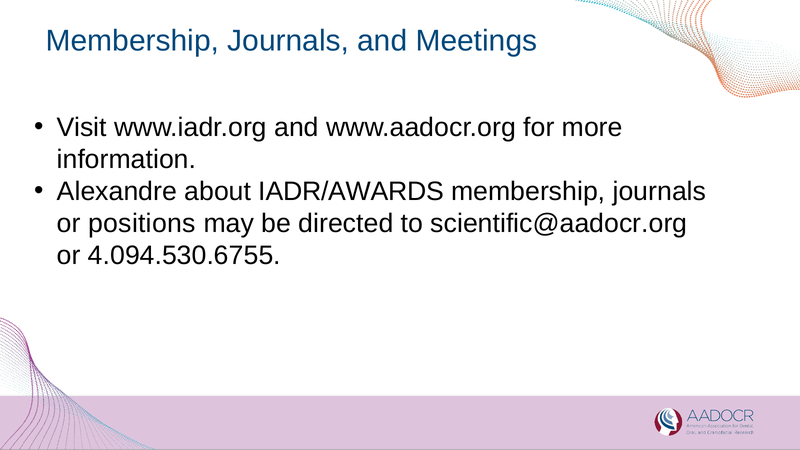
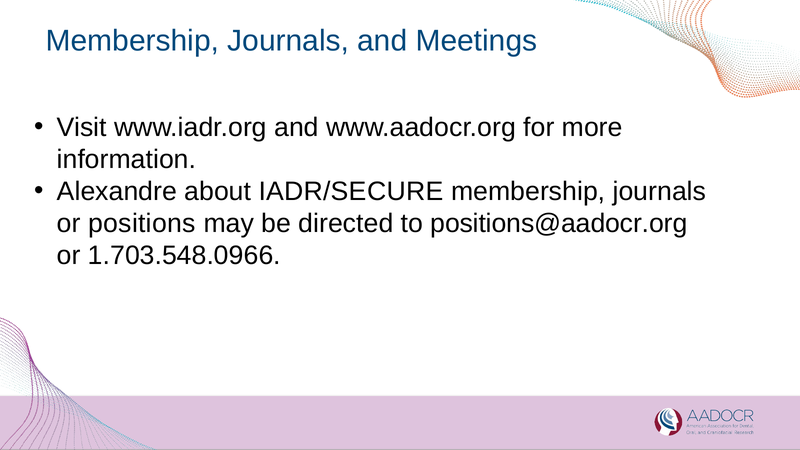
IADR/AWARDS: IADR/AWARDS -> IADR/SECURE
scientific@aadocr.org: scientific@aadocr.org -> positions@aadocr.org
4.094.530.6755: 4.094.530.6755 -> 1.703.548.0966
